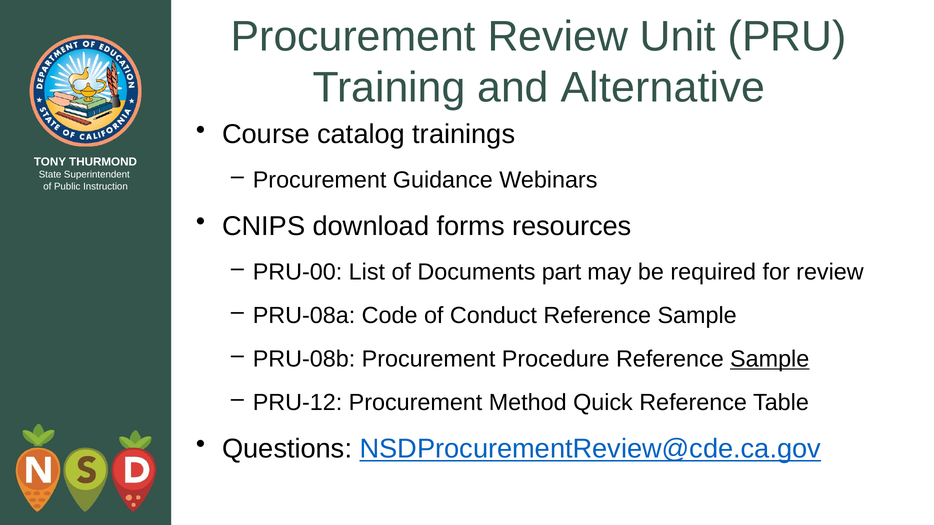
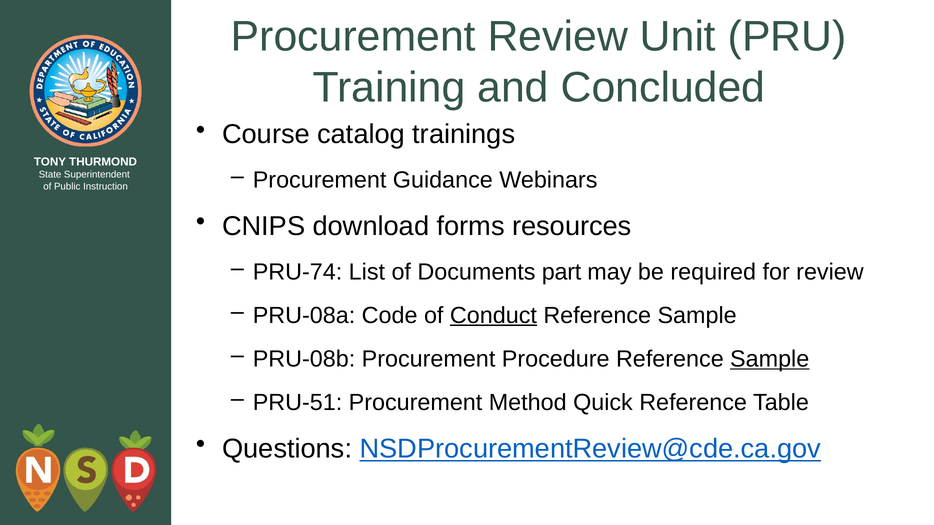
Alternative: Alternative -> Concluded
PRU-00: PRU-00 -> PRU-74
Conduct underline: none -> present
PRU-12: PRU-12 -> PRU-51
